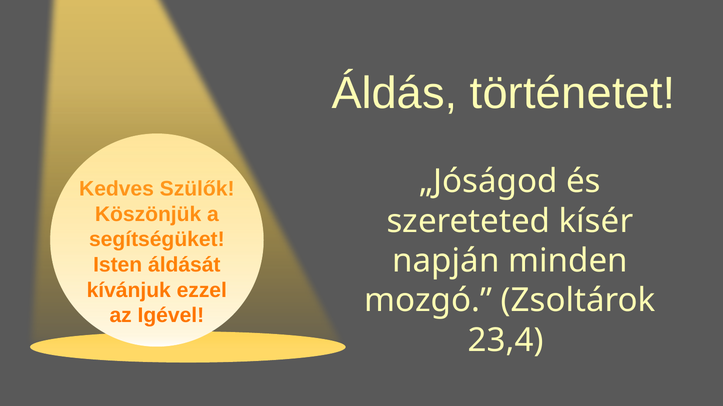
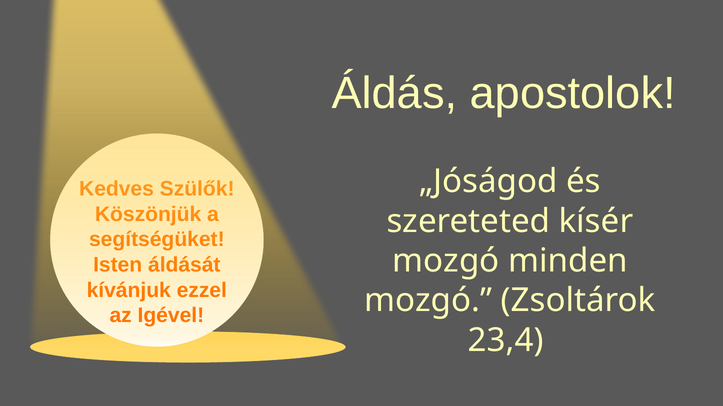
történetet: történetet -> apostolok
napján at (446, 261): napján -> mozgó
